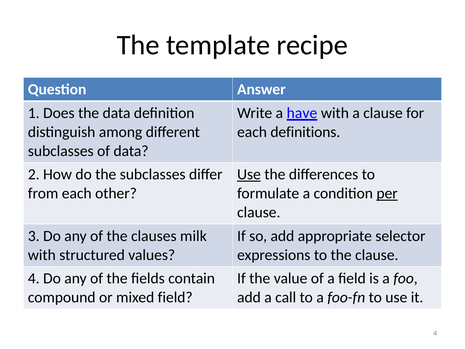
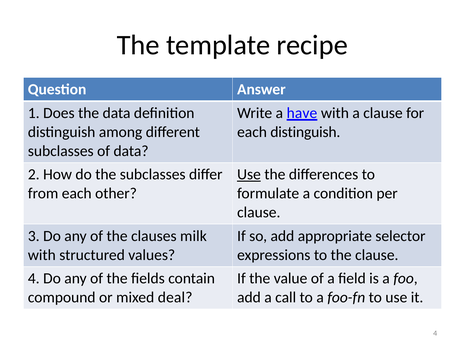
each definitions: definitions -> distinguish
per underline: present -> none
mixed field: field -> deal
